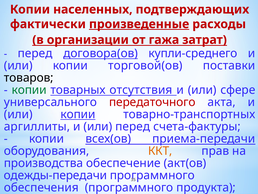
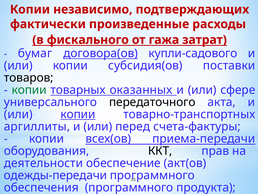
населенных: населенных -> независимо
произведенные underline: present -> none
организации: организации -> фискального
перед at (35, 53): перед -> бумаг
купли-среднего: купли-среднего -> купли-садового
торговой(ов: торговой(ов -> субсидия(ов
отсутствия: отсутствия -> оказанных
передаточного colour: red -> black
ККТ colour: orange -> black
производства: производства -> деятельности
